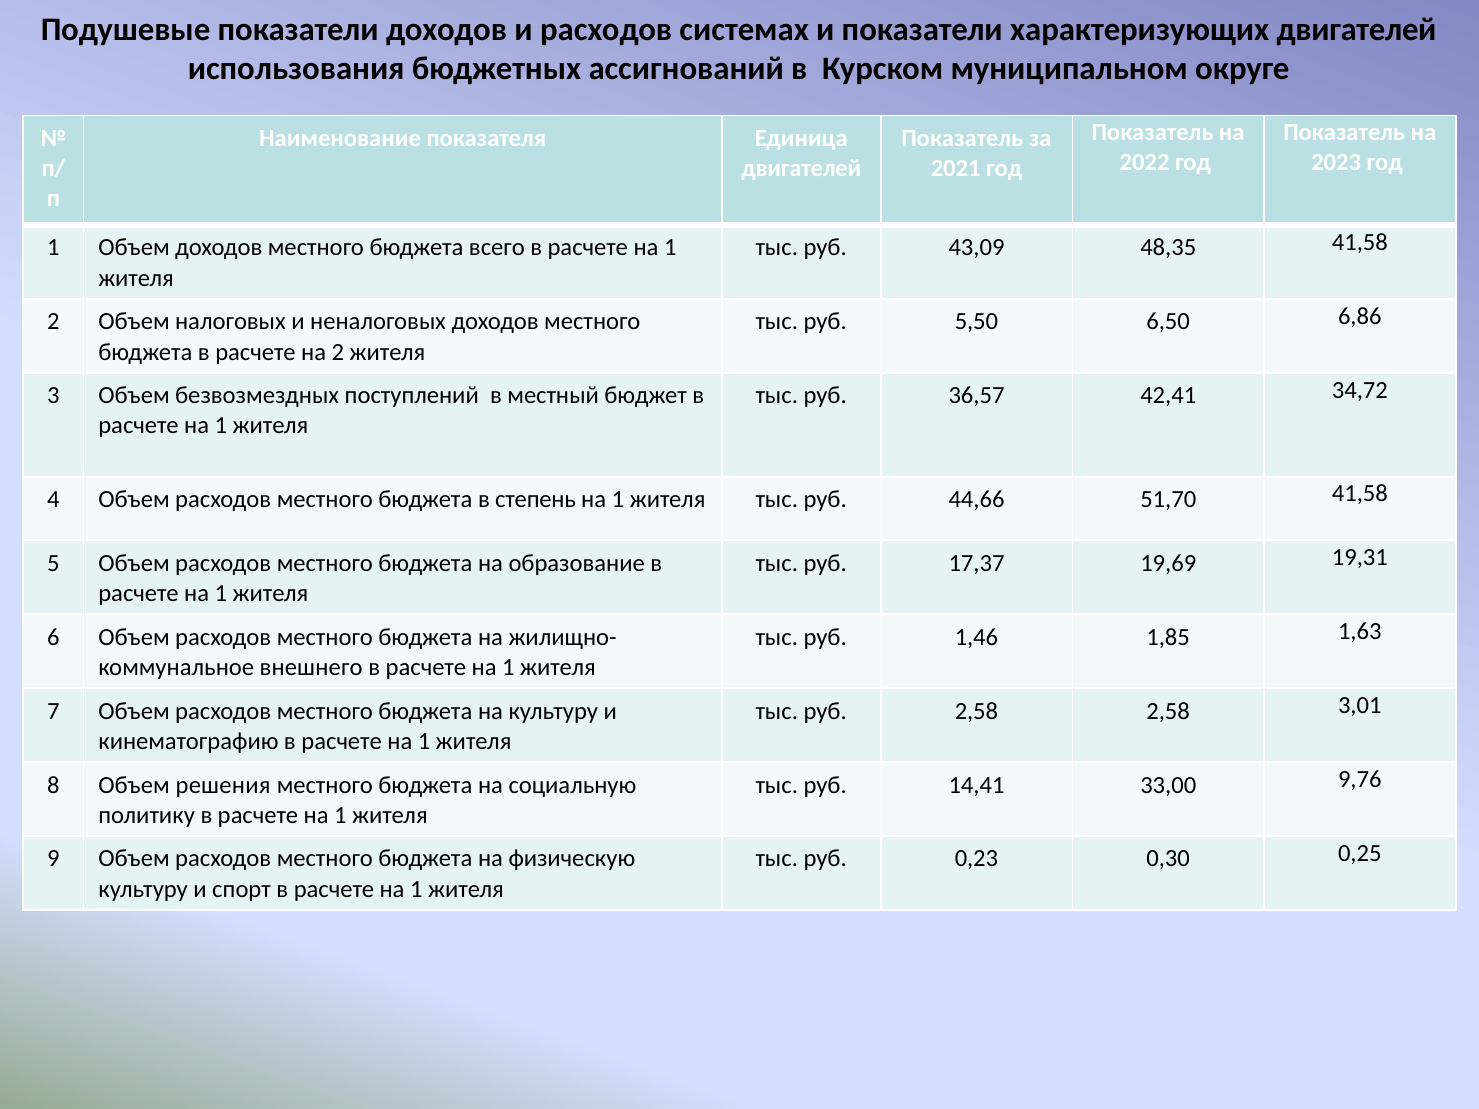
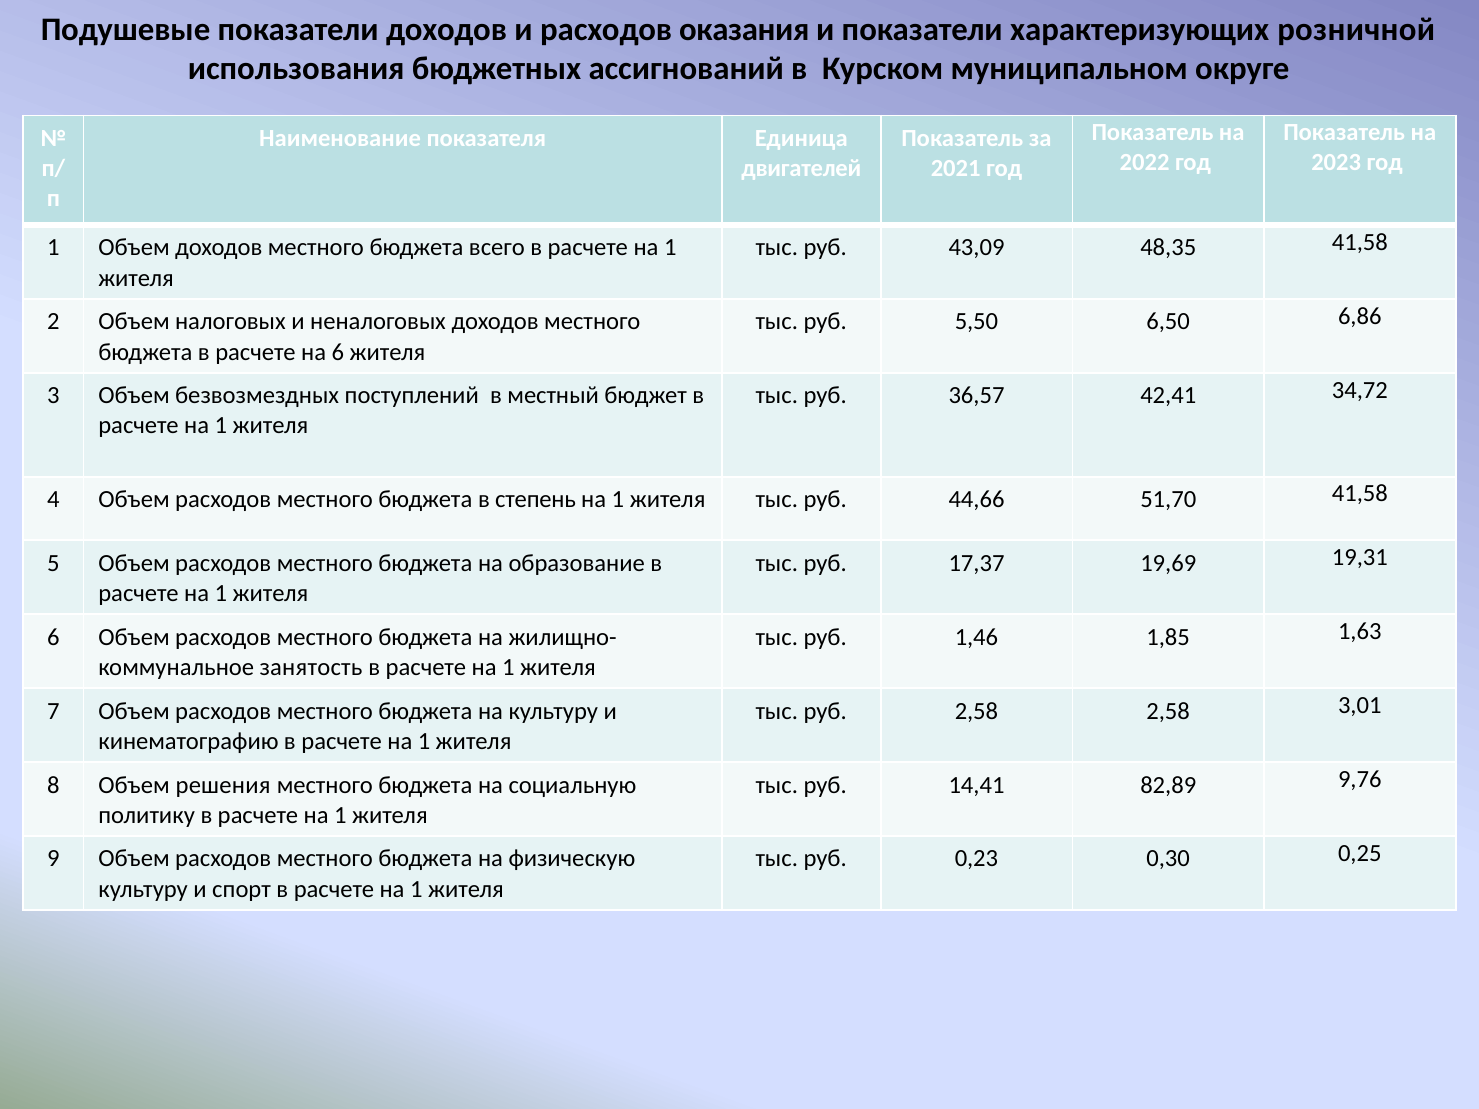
системах: системах -> оказания
характеризующих двигателей: двигателей -> розничной
на 2: 2 -> 6
внешнего: внешнего -> занятость
33,00: 33,00 -> 82,89
